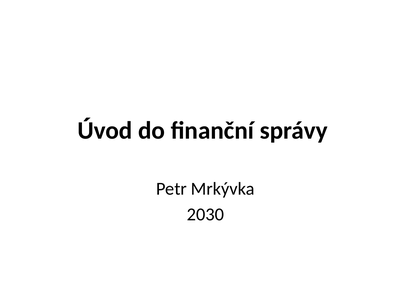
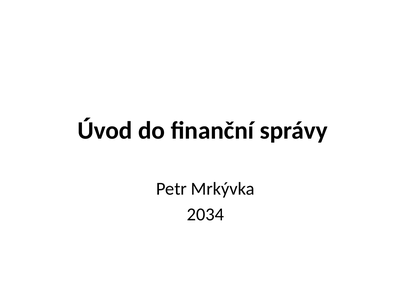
2030: 2030 -> 2034
